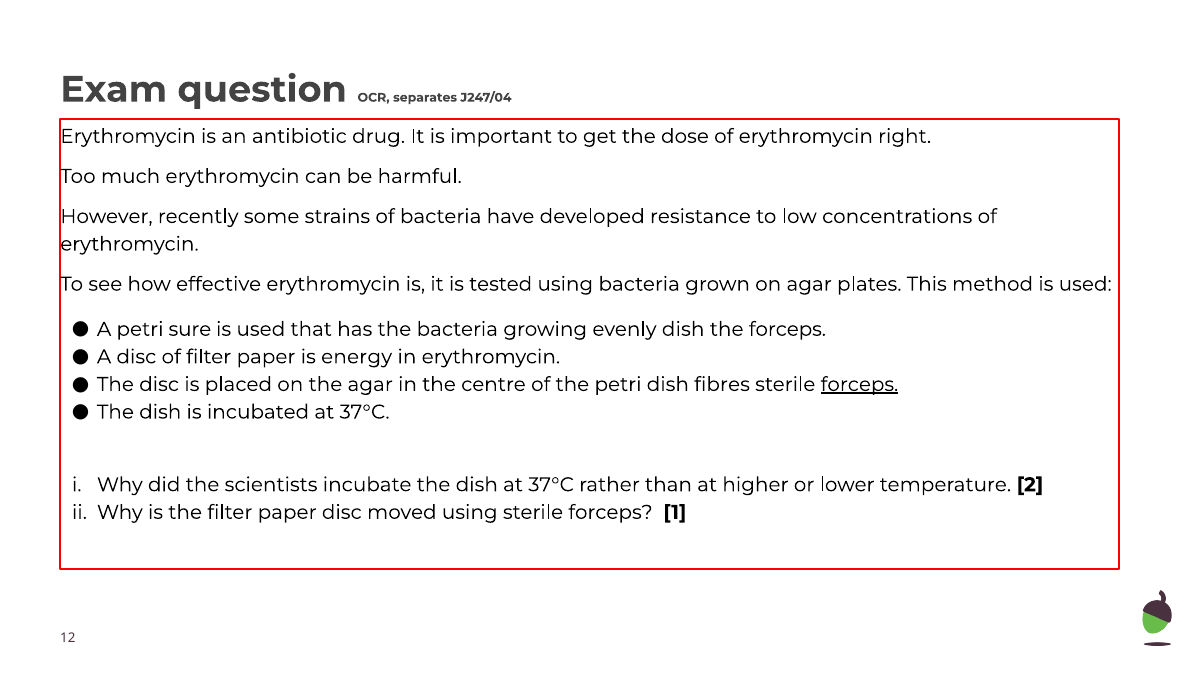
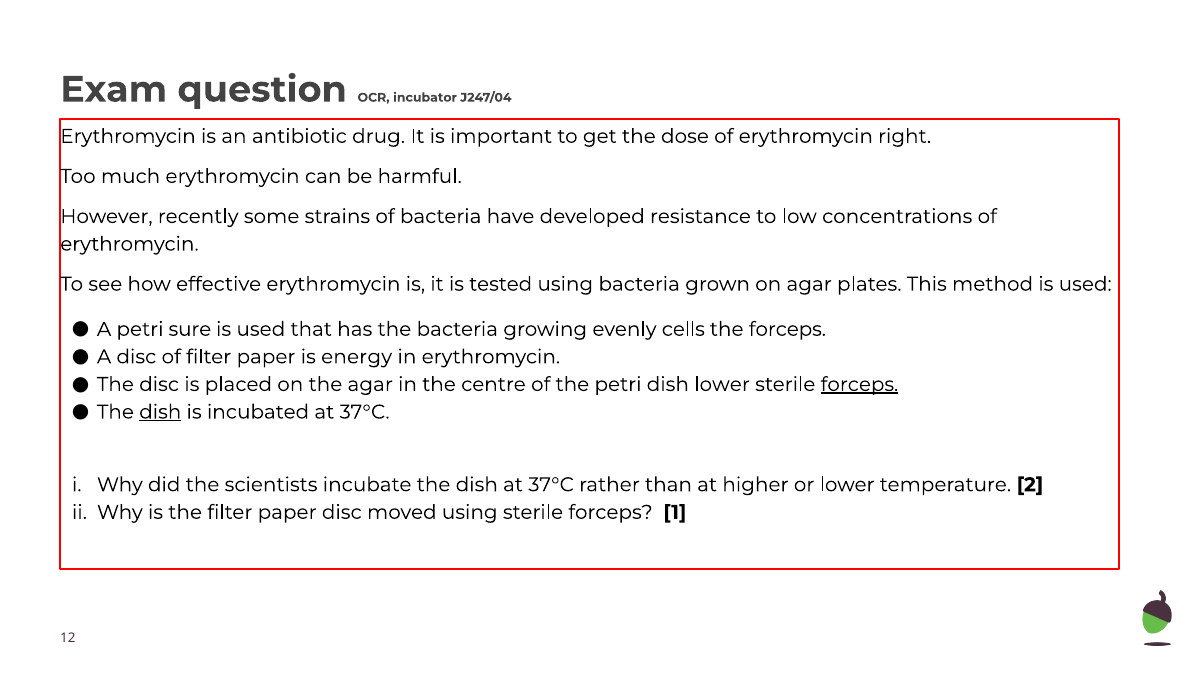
separates: separates -> incubator
evenly dish: dish -> cells
dish fibres: fibres -> lower
dish at (160, 412) underline: none -> present
